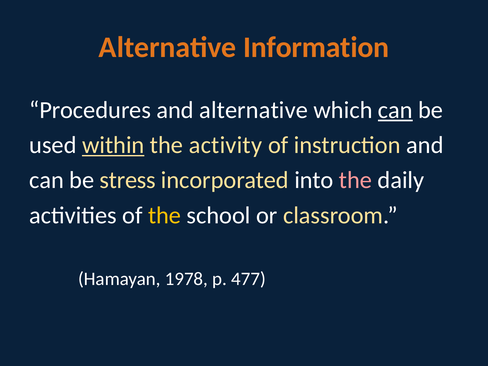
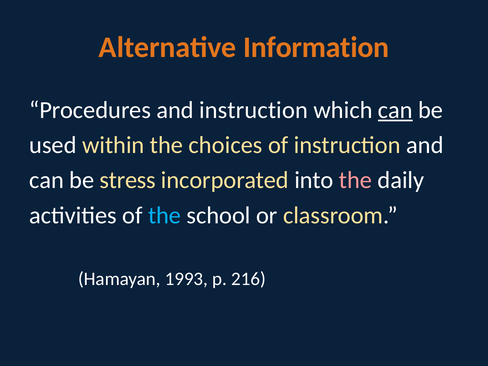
and alternative: alternative -> instruction
within underline: present -> none
activity: activity -> choices
the at (165, 215) colour: yellow -> light blue
1978: 1978 -> 1993
477: 477 -> 216
